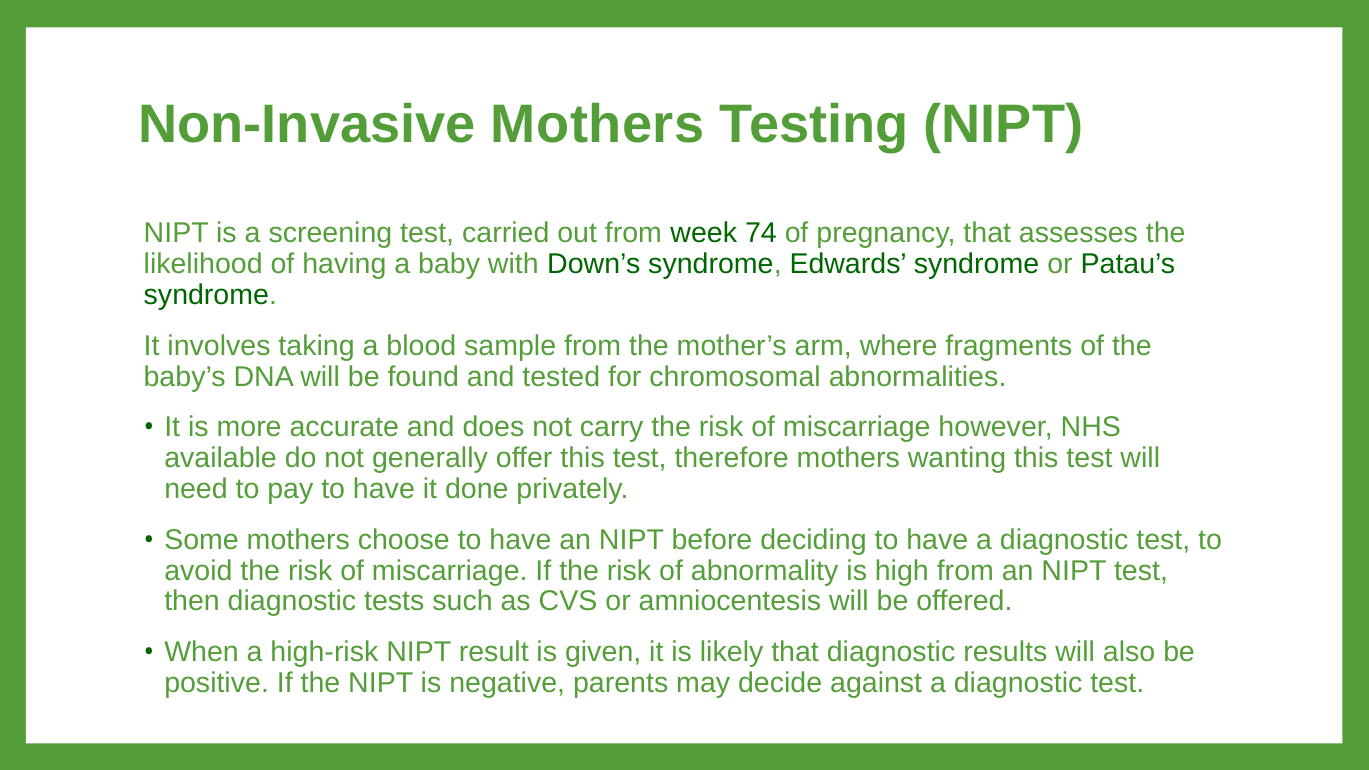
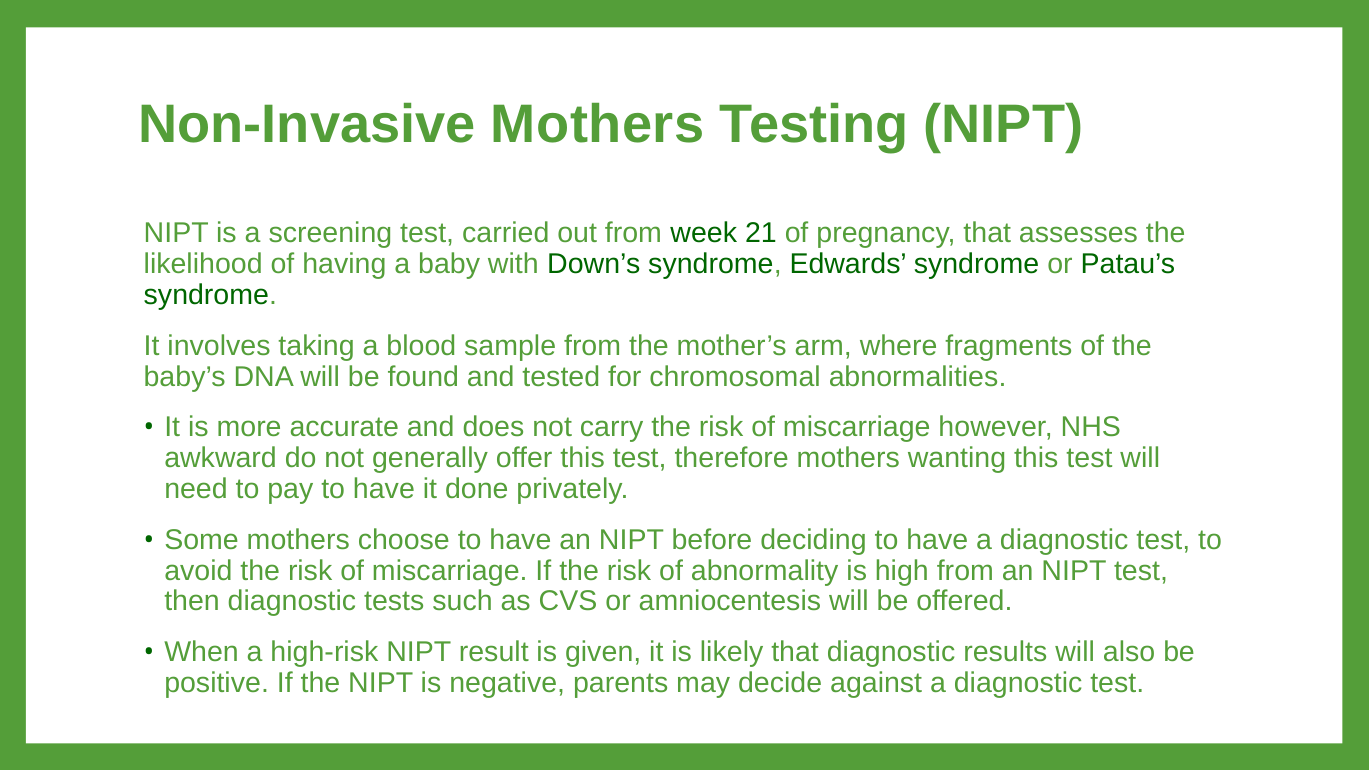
74: 74 -> 21
available: available -> awkward
